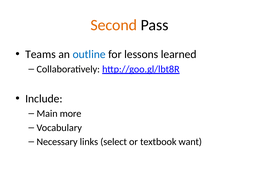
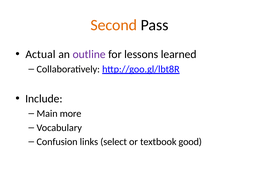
Teams: Teams -> Actual
outline colour: blue -> purple
Necessary: Necessary -> Confusion
want: want -> good
